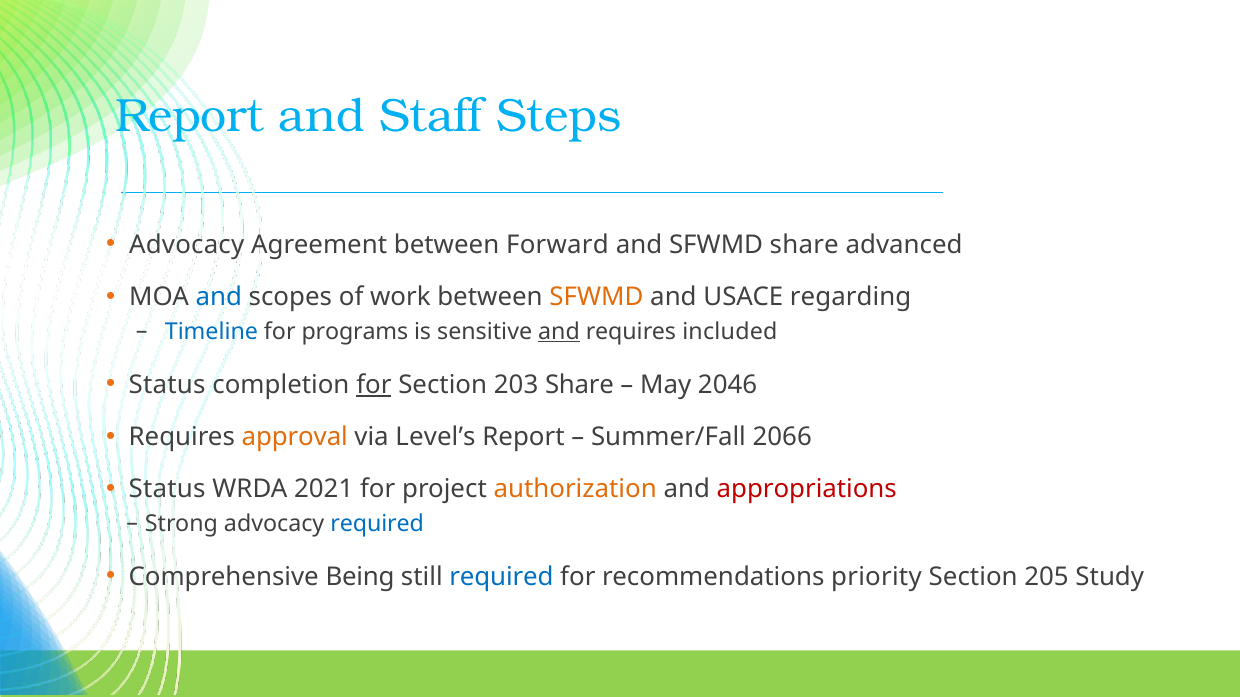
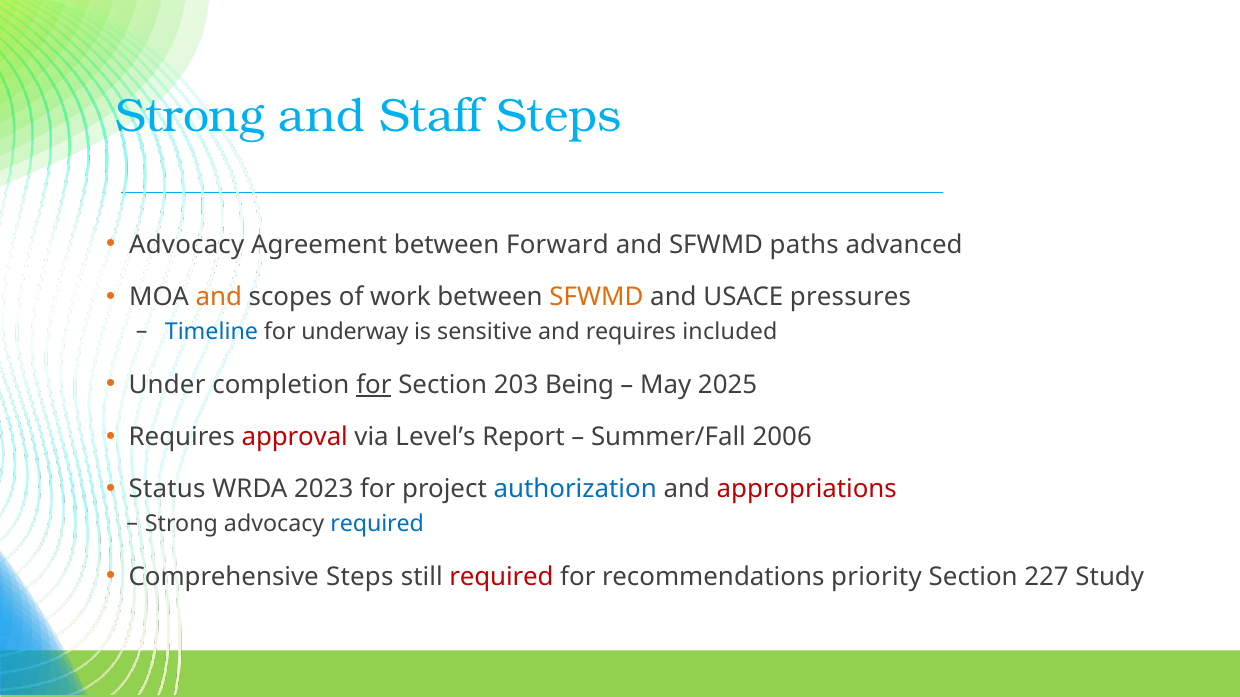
Report at (190, 116): Report -> Strong
SFWMD share: share -> paths
and at (219, 297) colour: blue -> orange
regarding: regarding -> pressures
programs: programs -> underway
and at (559, 332) underline: present -> none
Status at (167, 385): Status -> Under
203 Share: Share -> Being
2046: 2046 -> 2025
approval colour: orange -> red
2066: 2066 -> 2006
2021: 2021 -> 2023
authorization colour: orange -> blue
Comprehensive Being: Being -> Steps
required at (501, 577) colour: blue -> red
205: 205 -> 227
